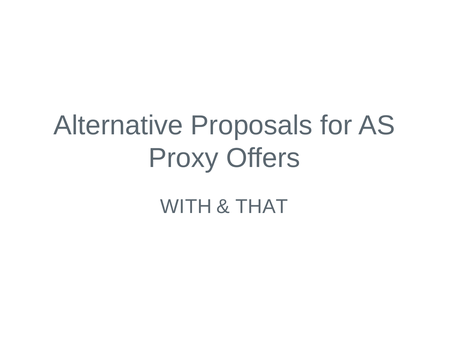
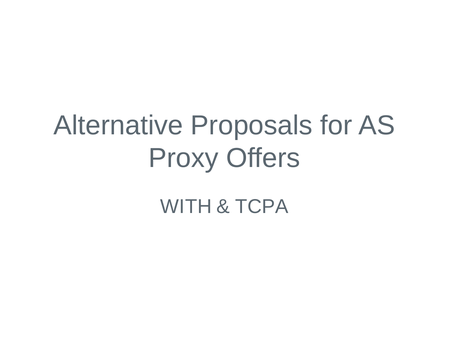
THAT: THAT -> TCPA
